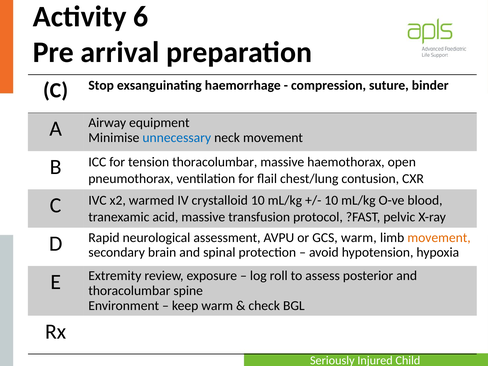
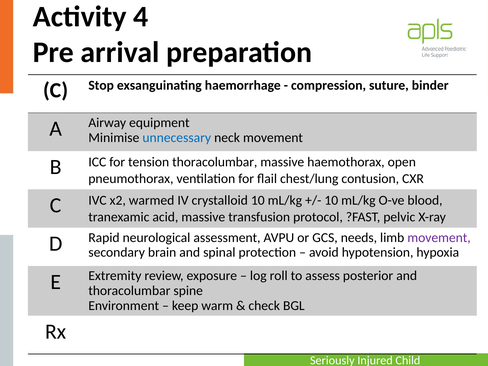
6: 6 -> 4
GCS warm: warm -> needs
movement at (439, 238) colour: orange -> purple
